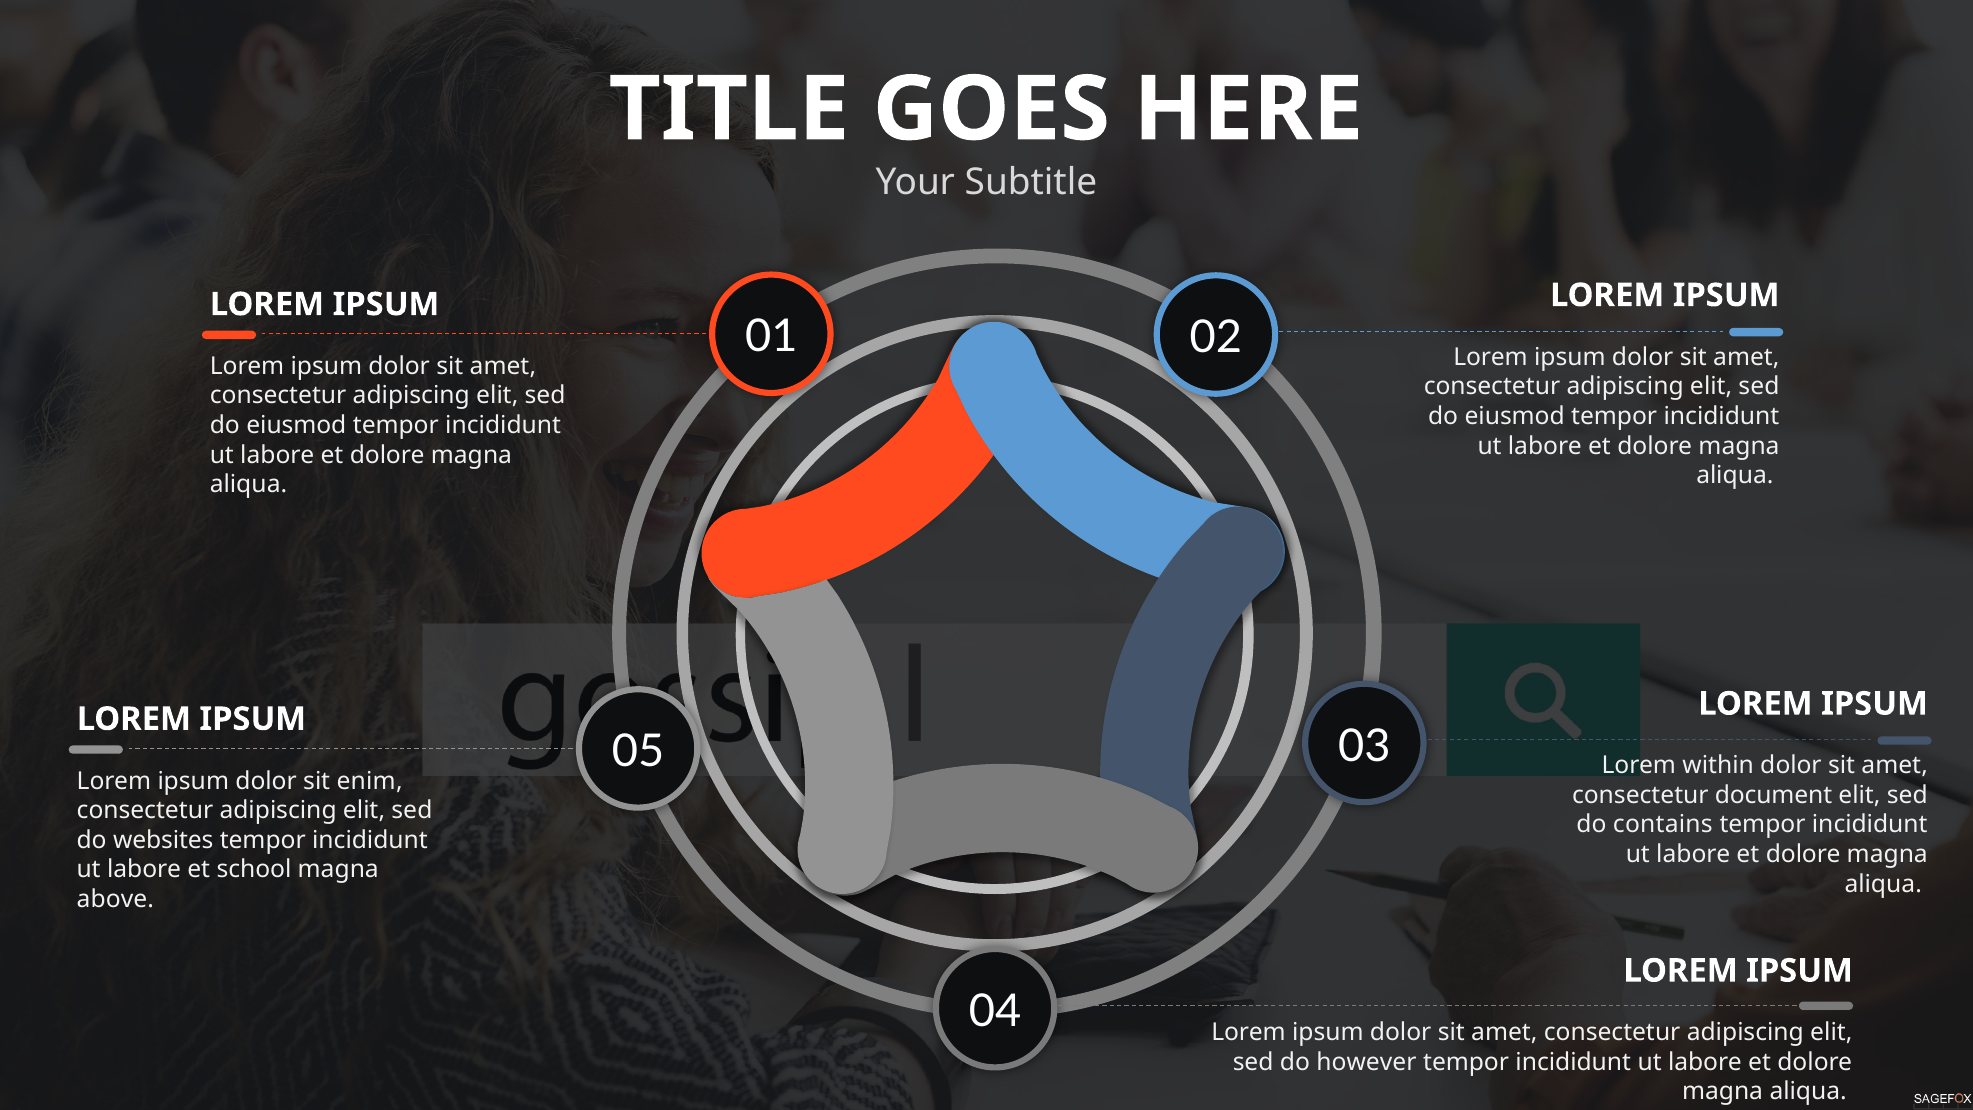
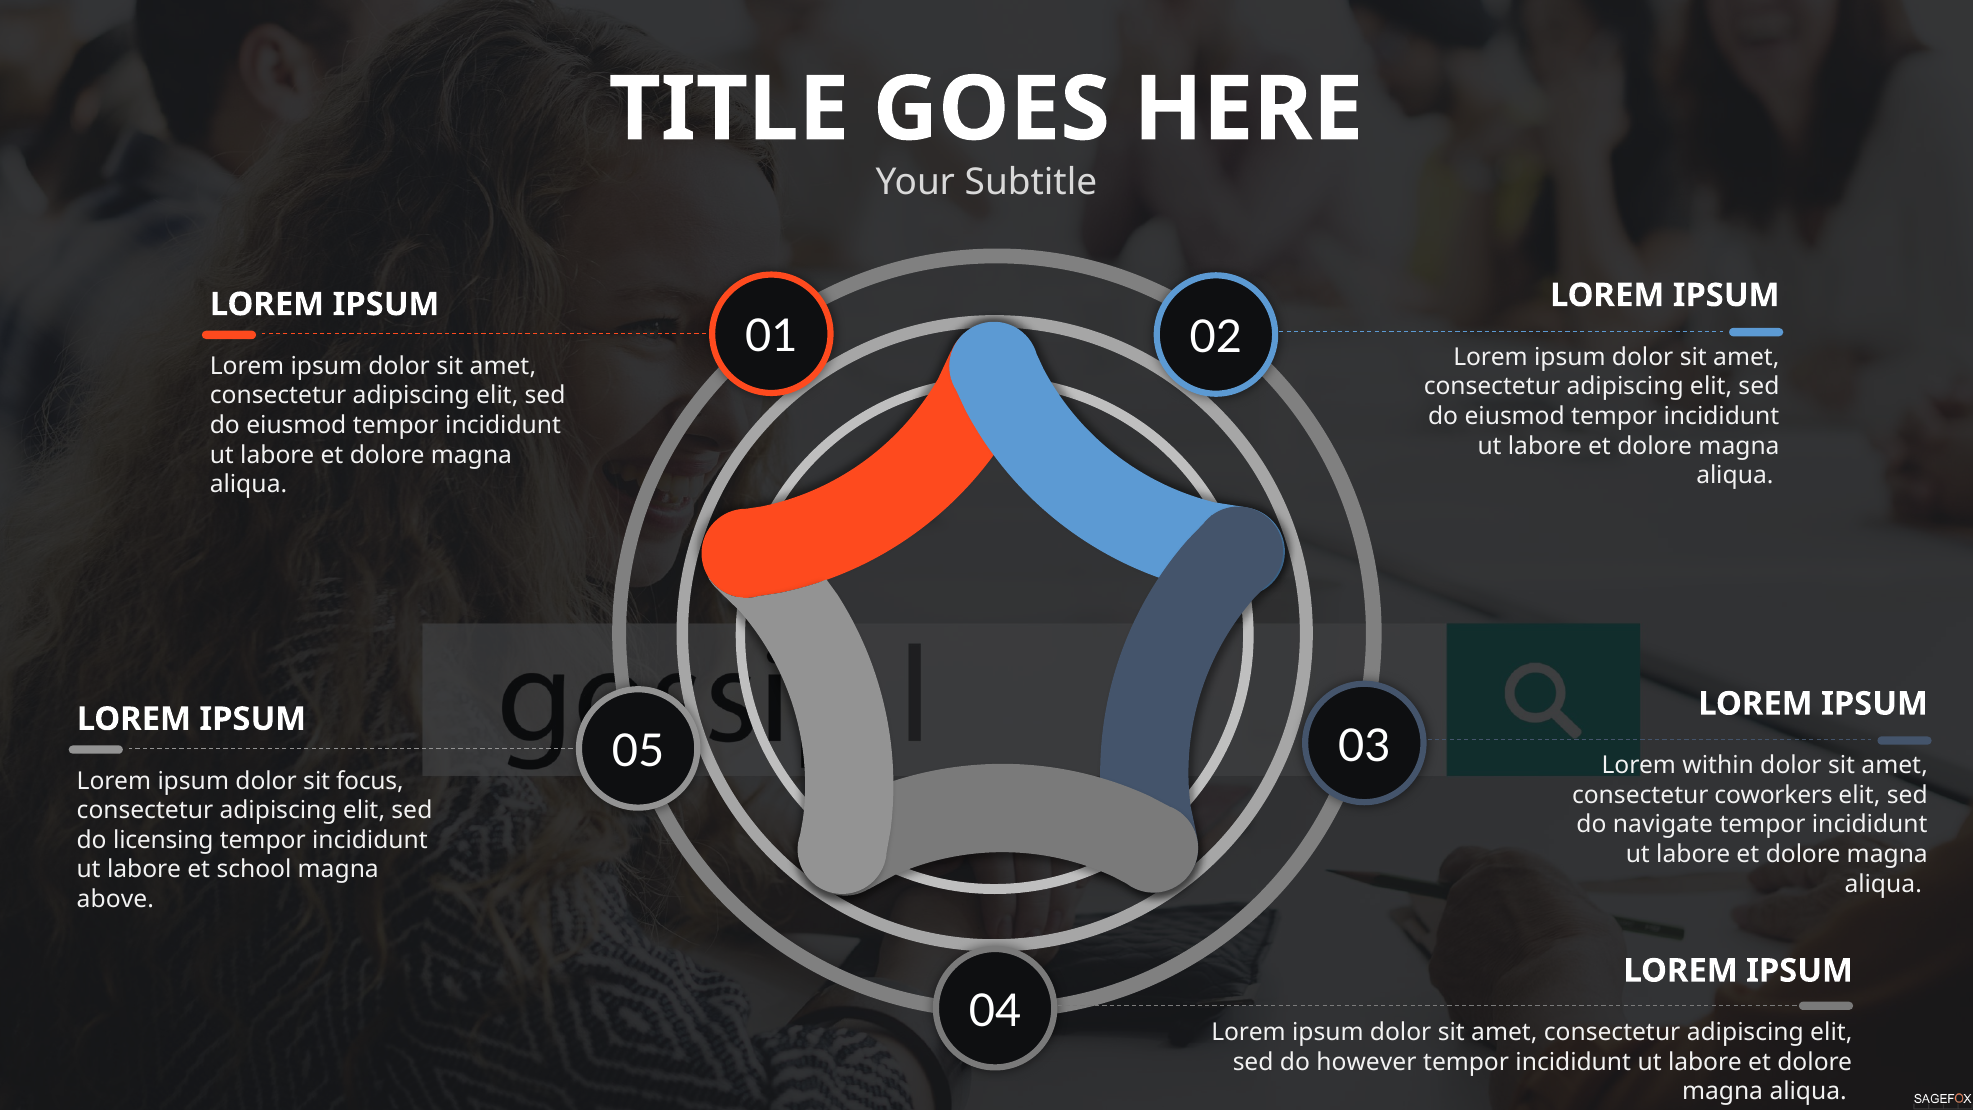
enim: enim -> focus
document: document -> coworkers
contains: contains -> navigate
websites: websites -> licensing
